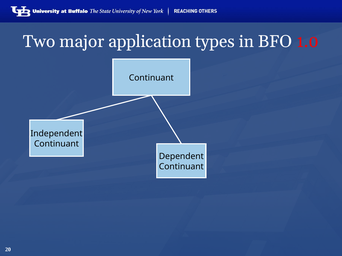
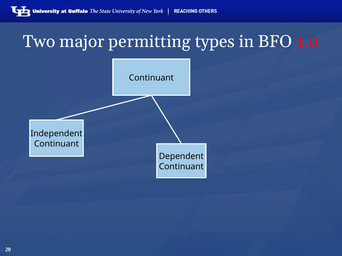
application: application -> permitting
